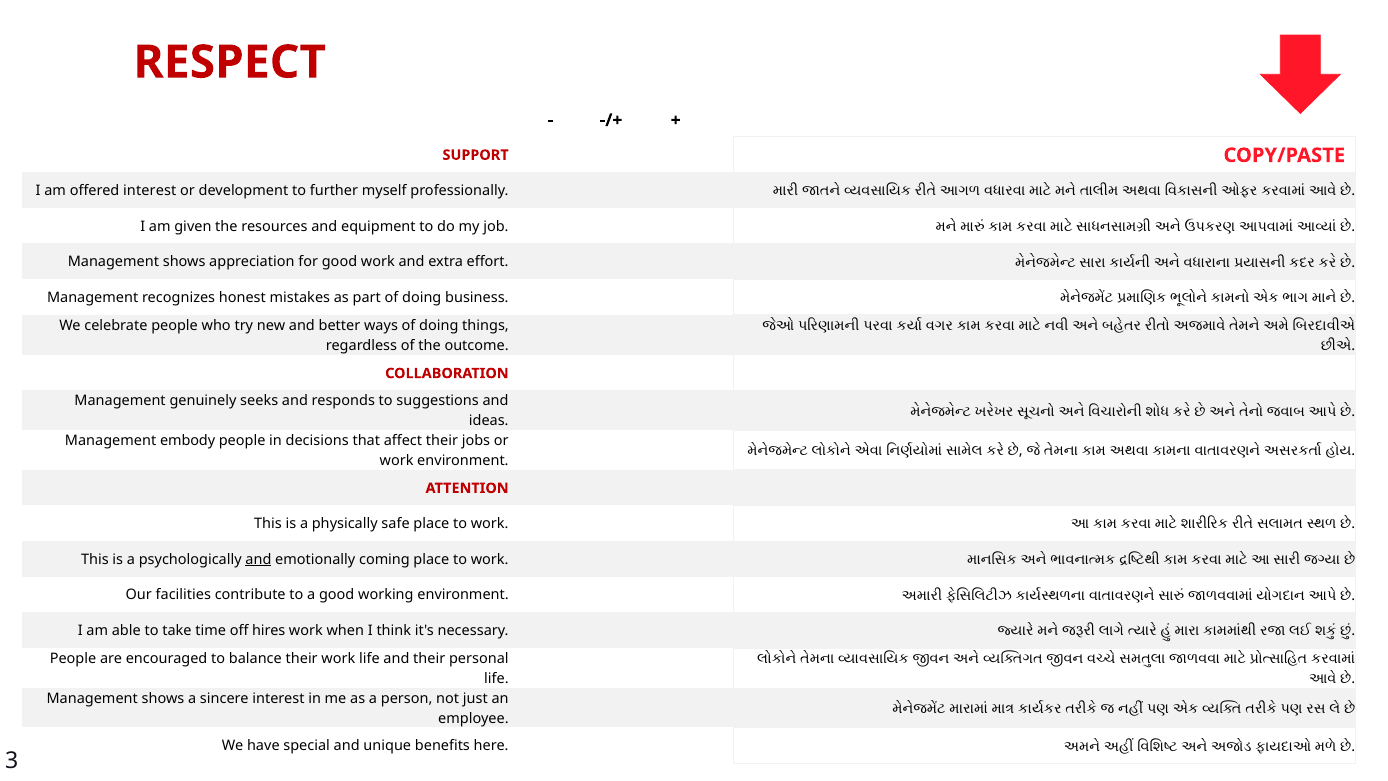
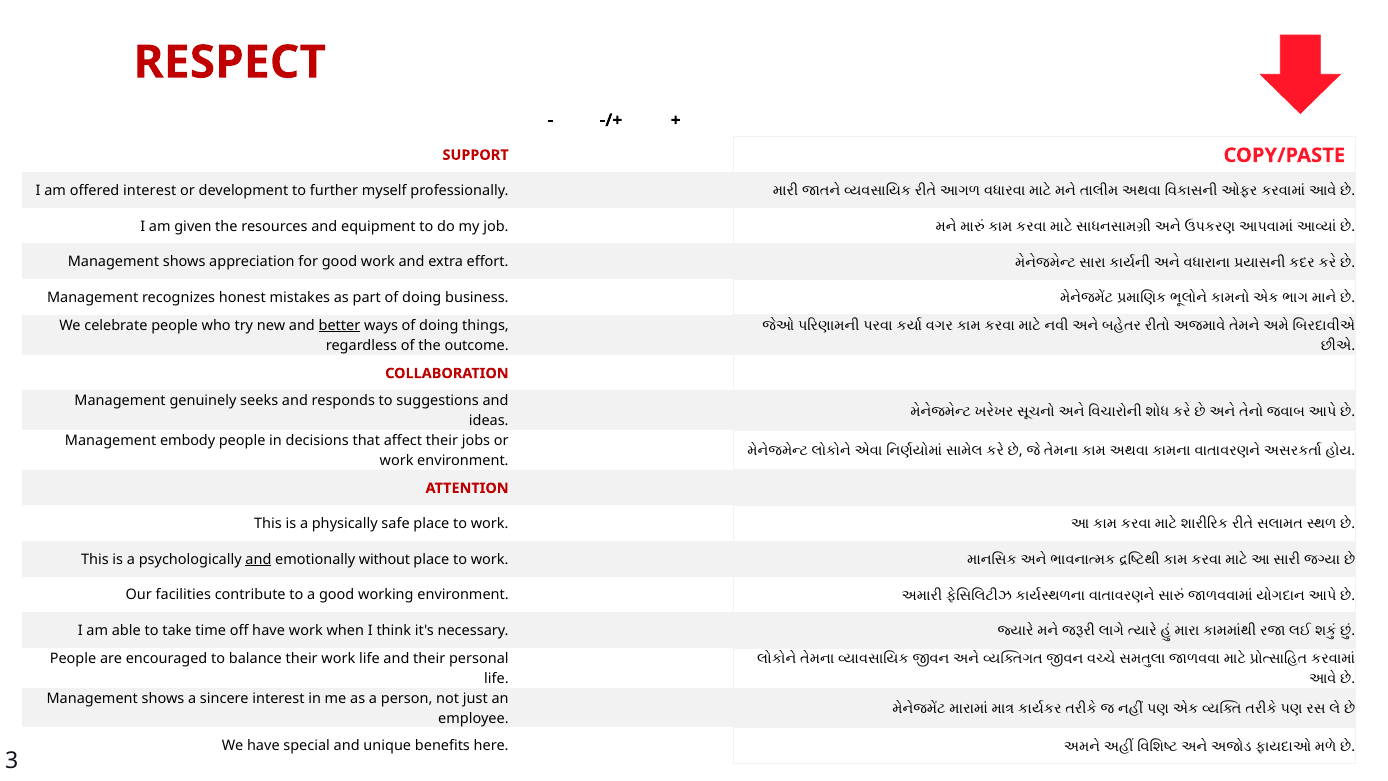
better underline: none -> present
coming: coming -> without
off hires: hires -> have
